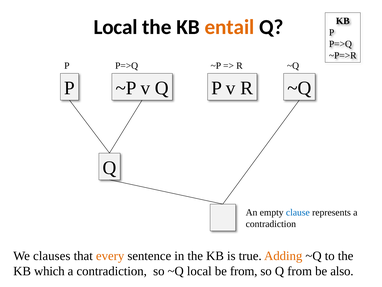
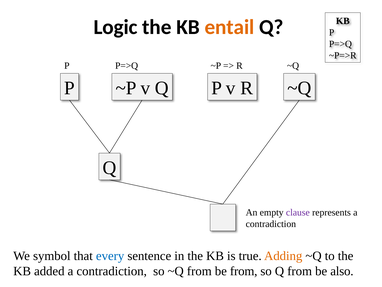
Local at (116, 27): Local -> Logic
clause colour: blue -> purple
clauses: clauses -> symbol
every colour: orange -> blue
which: which -> added
~Q local: local -> from
